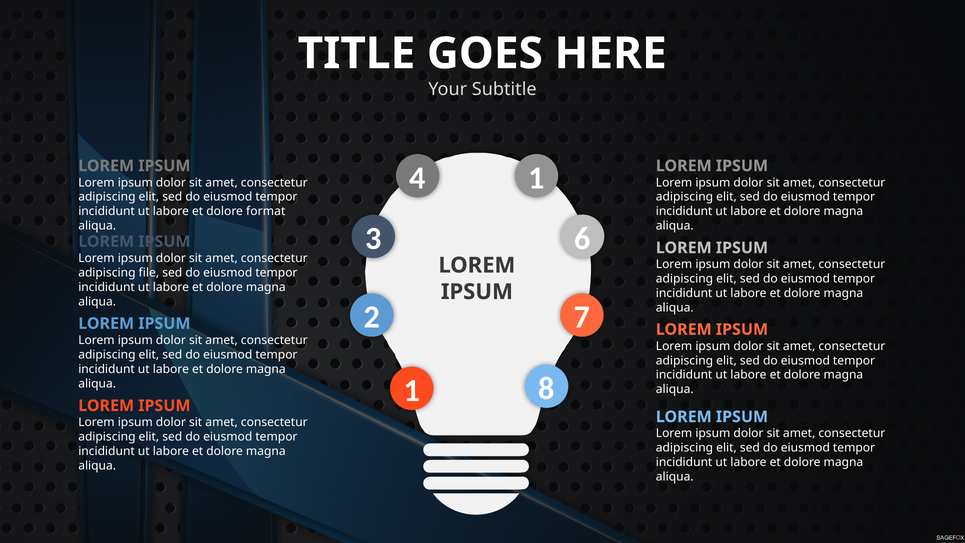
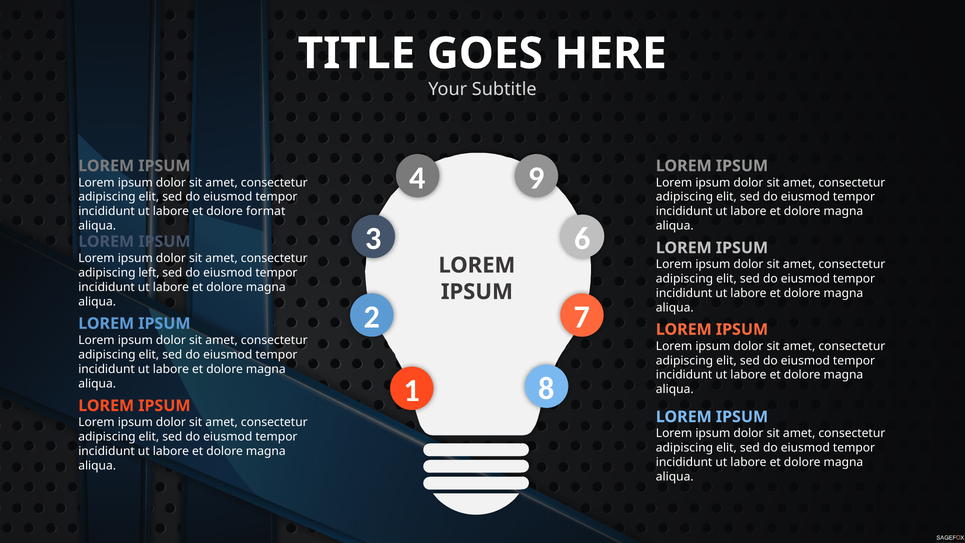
4 1: 1 -> 9
file: file -> left
